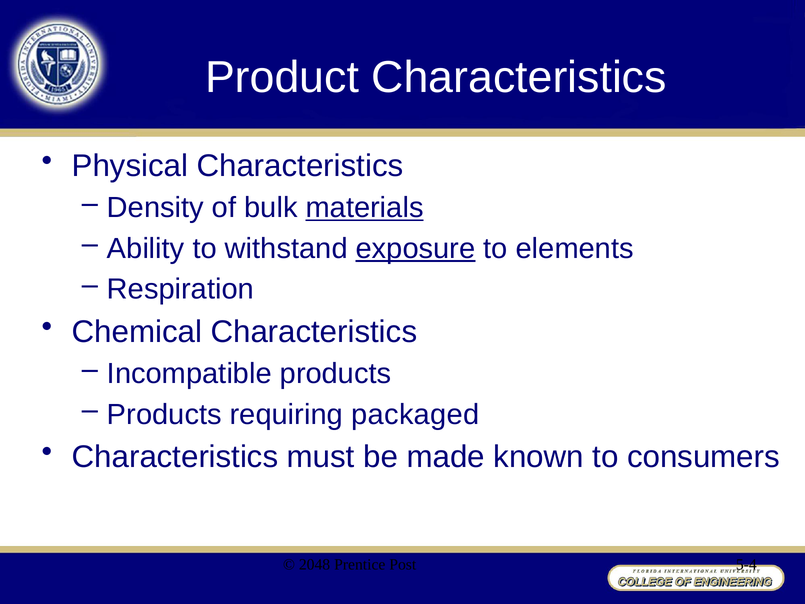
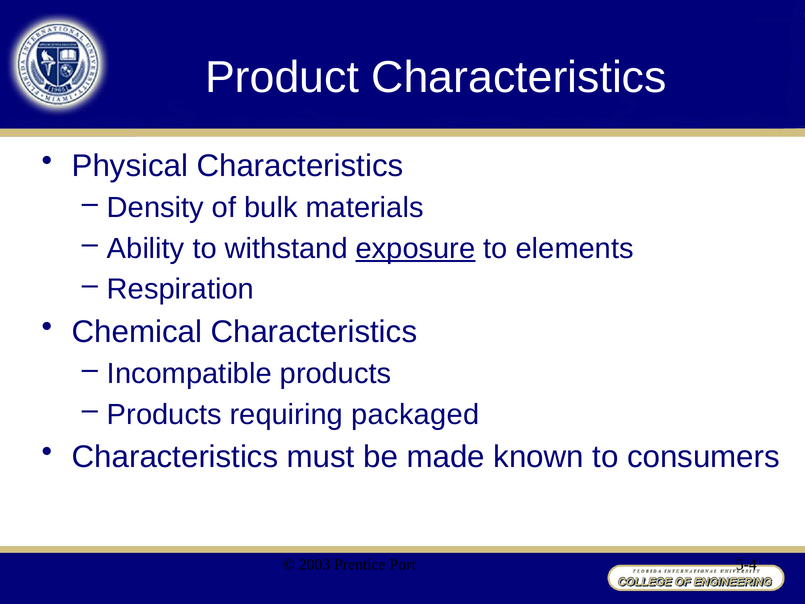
materials underline: present -> none
2048: 2048 -> 2003
Post: Post -> Port
